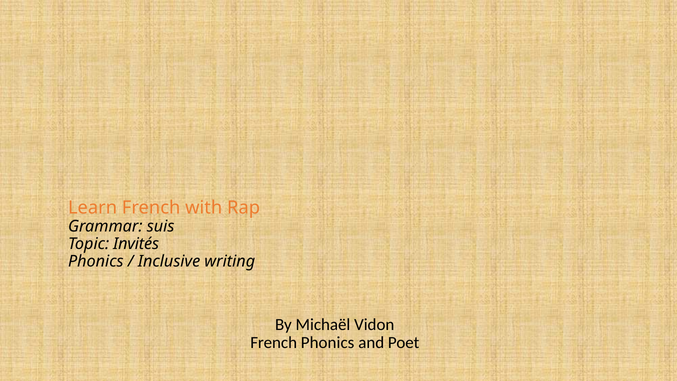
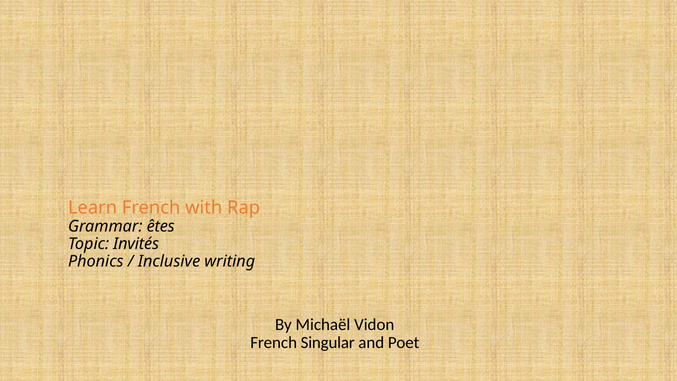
suis: suis -> êtes
French Phonics: Phonics -> Singular
